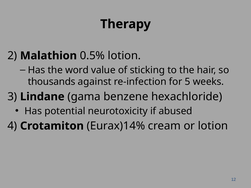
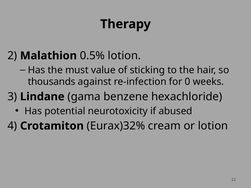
word: word -> must
5: 5 -> 0
Eurax)14%: Eurax)14% -> Eurax)32%
